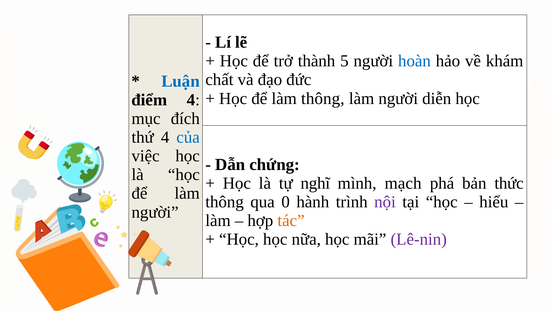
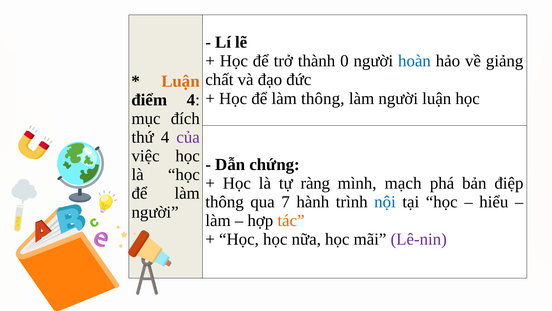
5: 5 -> 0
khám: khám -> giảng
Luận at (181, 81) colour: blue -> orange
người diễn: diễn -> luận
của colour: blue -> purple
nghĩ: nghĩ -> ràng
thức: thức -> điệp
0: 0 -> 7
nội colour: purple -> blue
